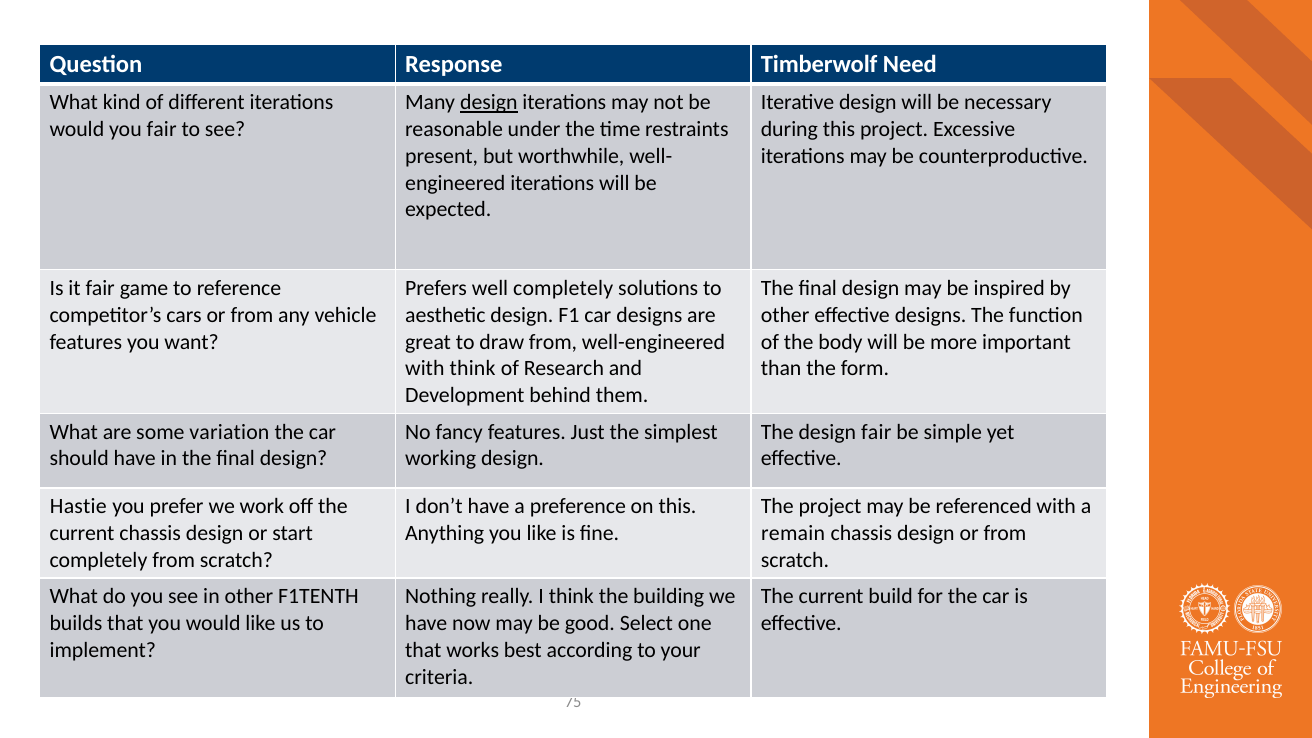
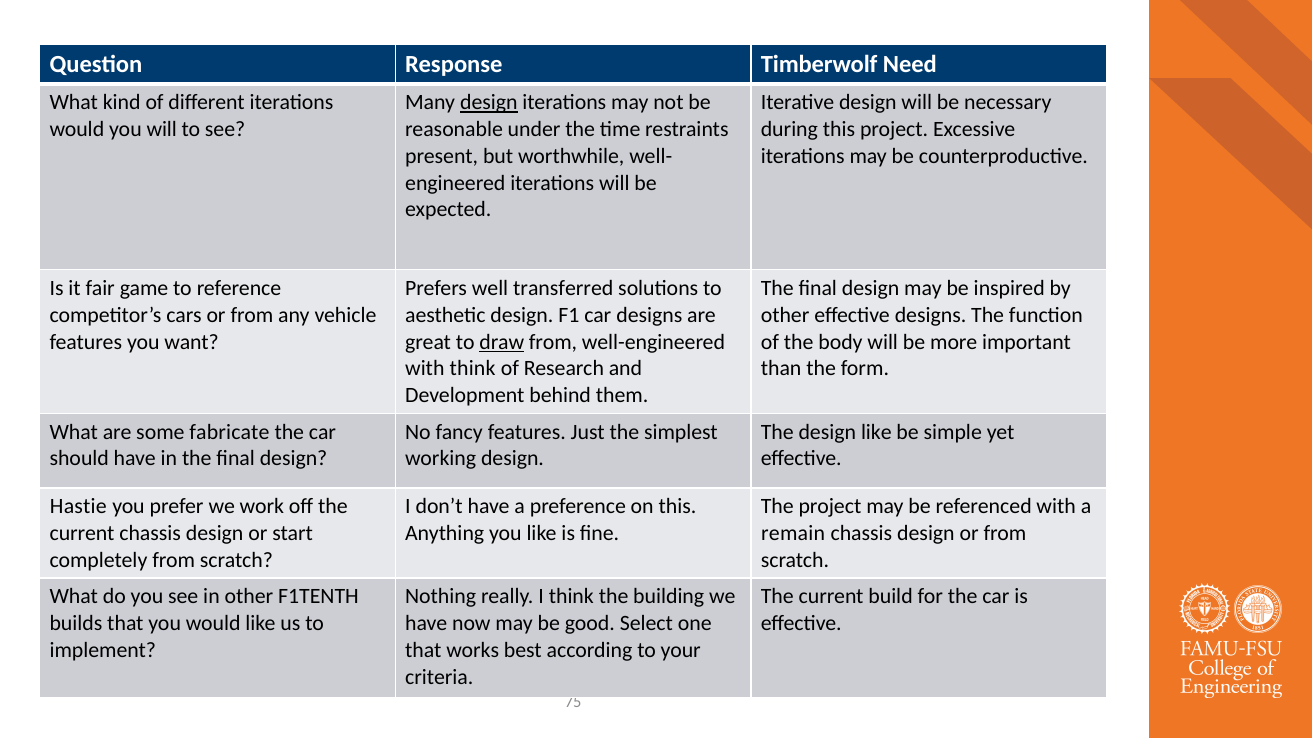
you fair: fair -> will
well completely: completely -> transferred
draw underline: none -> present
variation: variation -> fabricate
design fair: fair -> like
